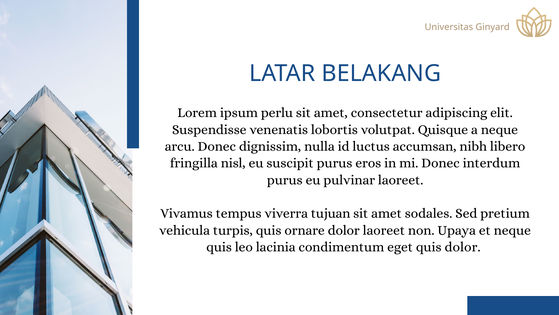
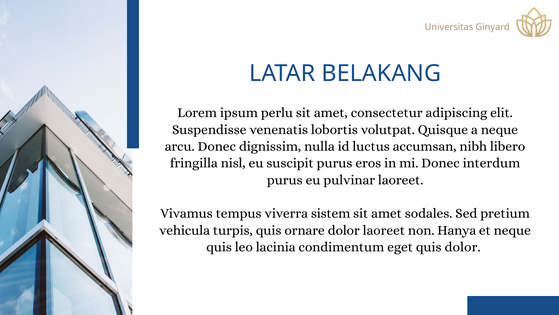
tujuan: tujuan -> sistem
Upaya: Upaya -> Hanya
